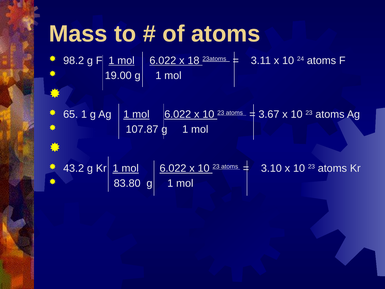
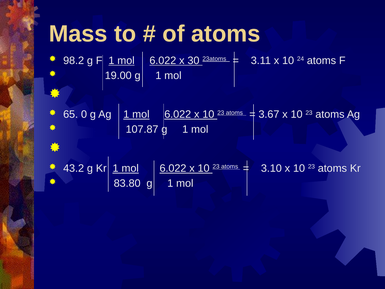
18: 18 -> 30
65 1: 1 -> 0
